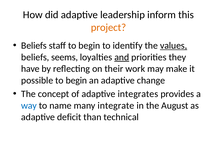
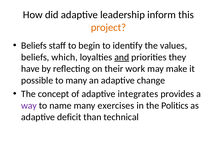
values underline: present -> none
seems: seems -> which
possible to begin: begin -> many
way colour: blue -> purple
integrate: integrate -> exercises
August: August -> Politics
